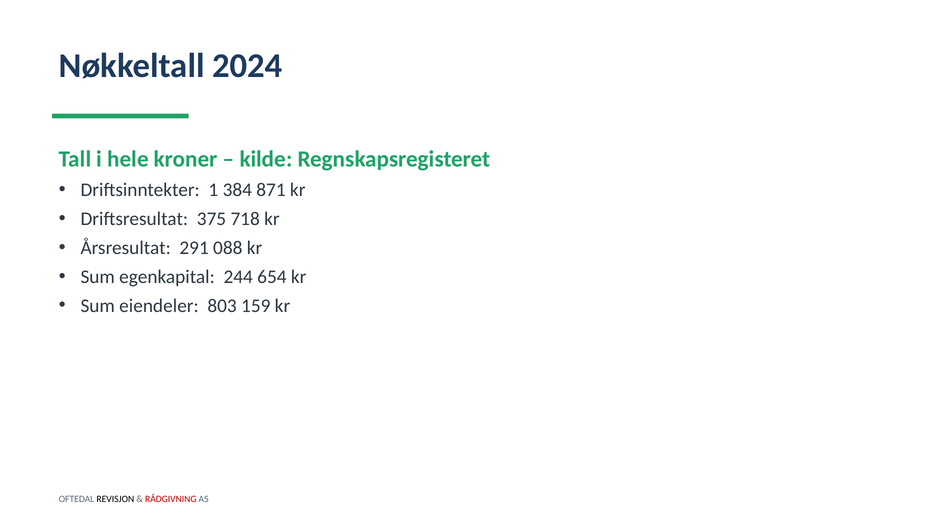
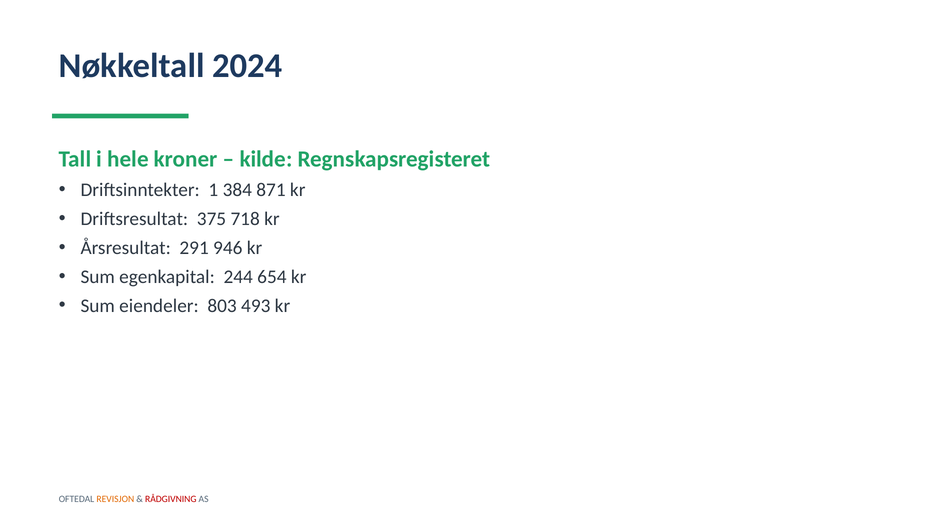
088: 088 -> 946
159: 159 -> 493
REVISJON colour: black -> orange
